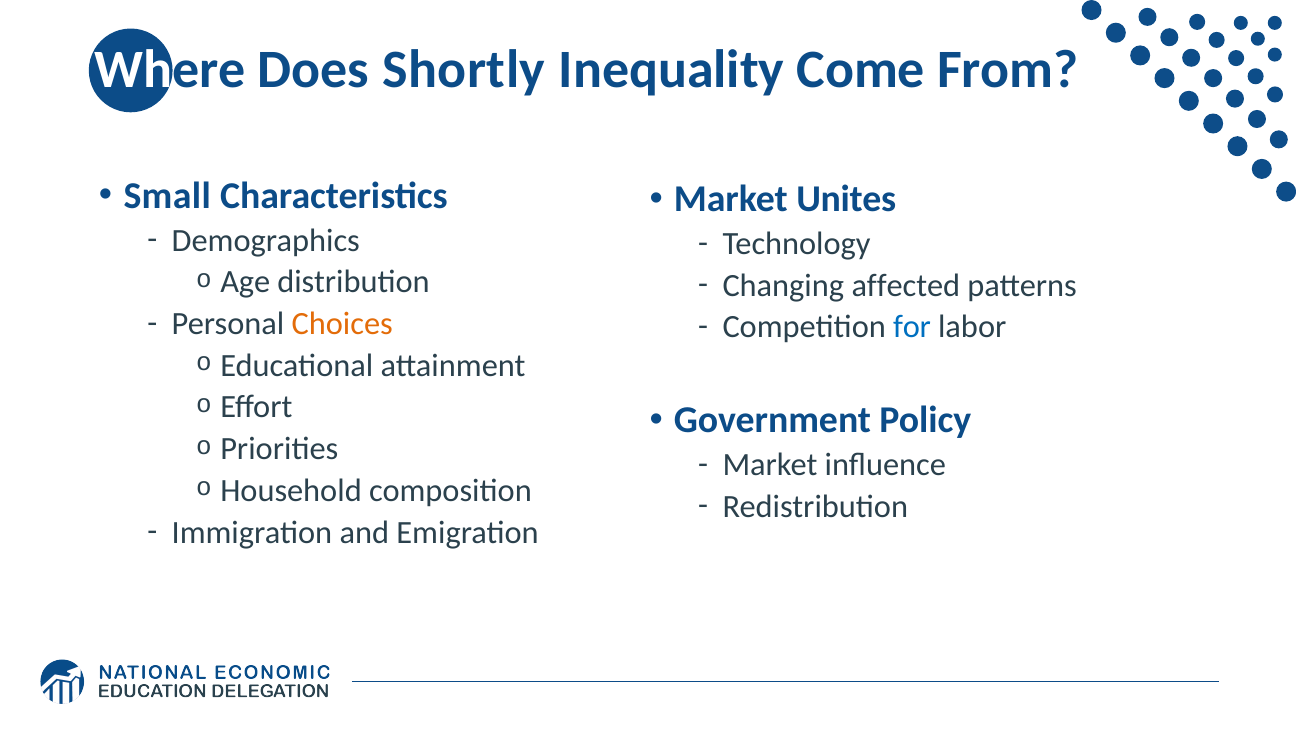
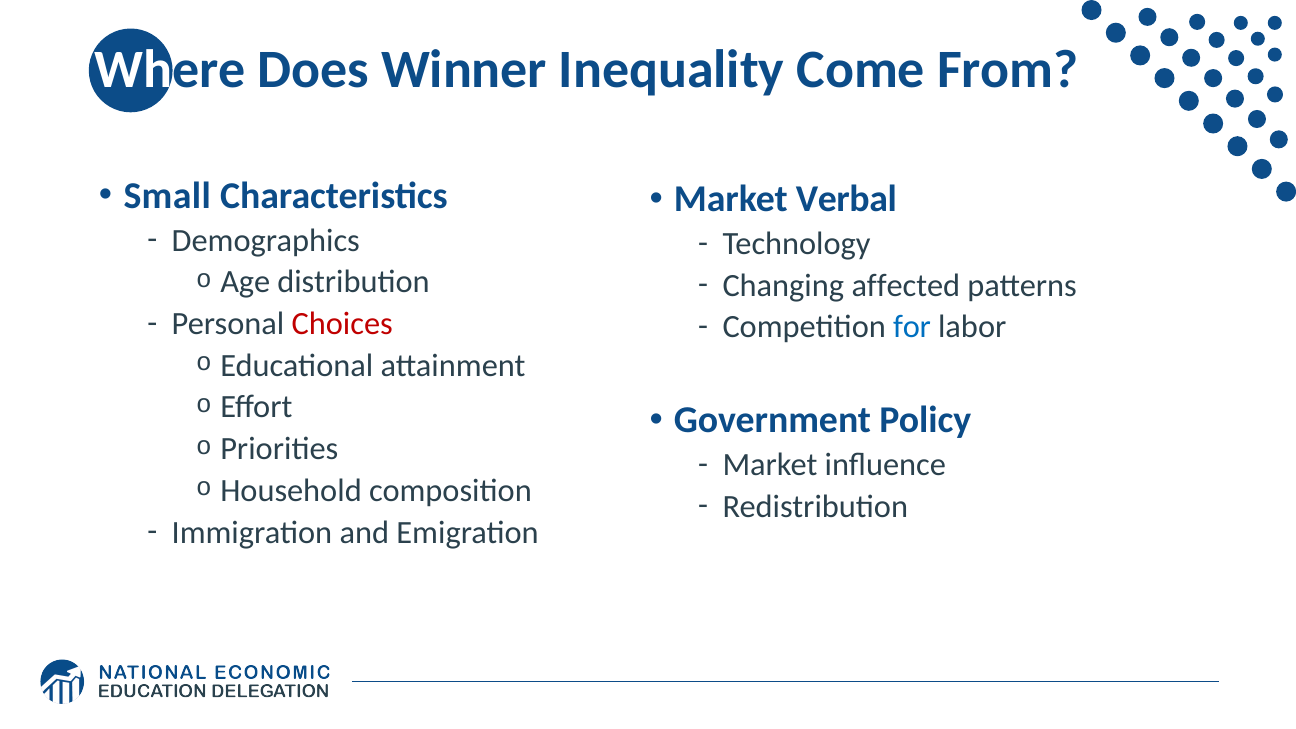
Shortly: Shortly -> Winner
Unites: Unites -> Verbal
Choices colour: orange -> red
